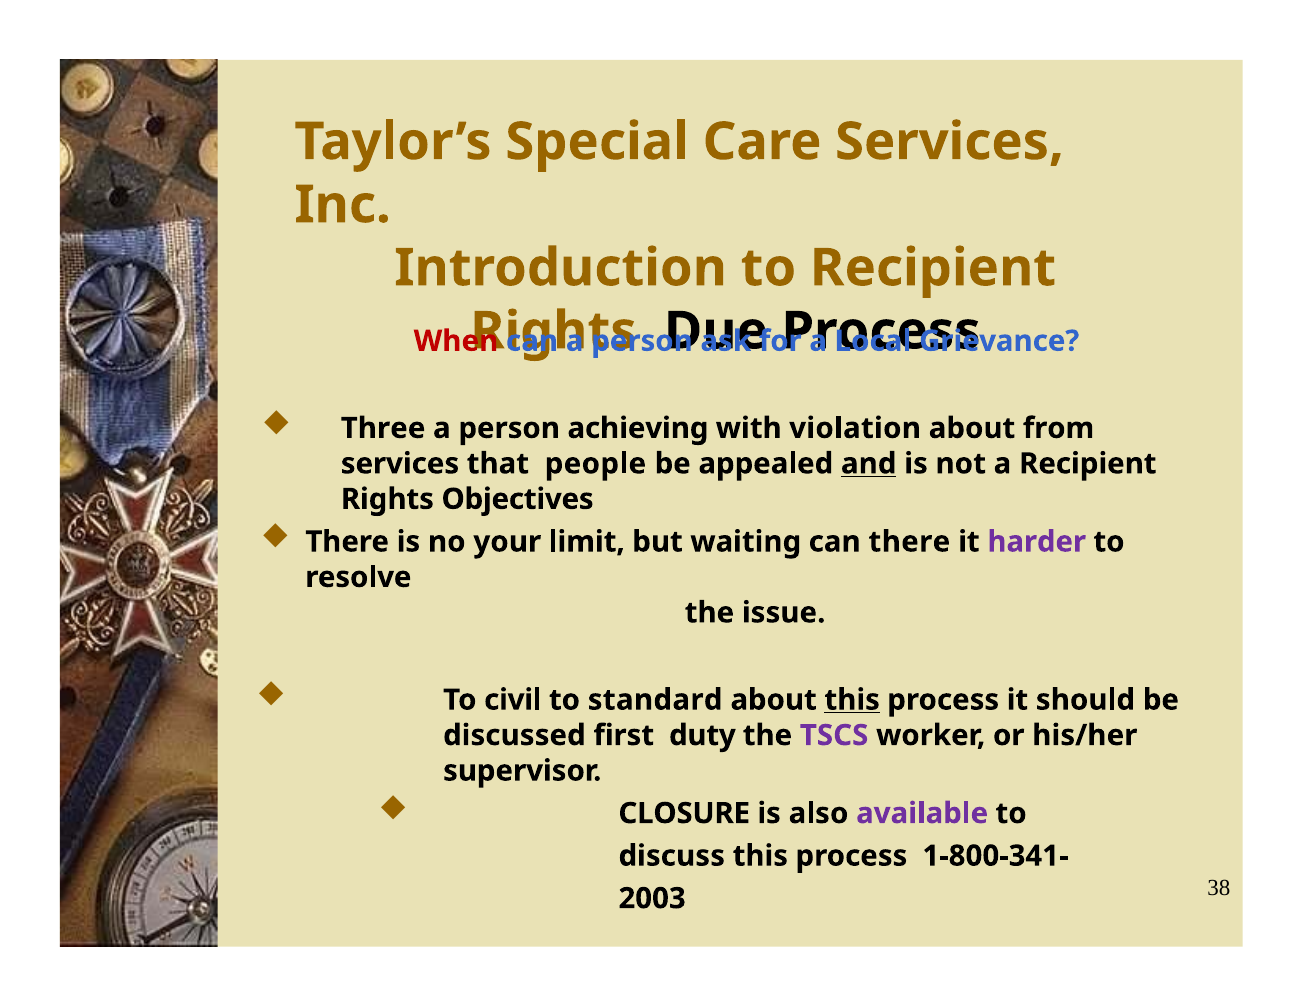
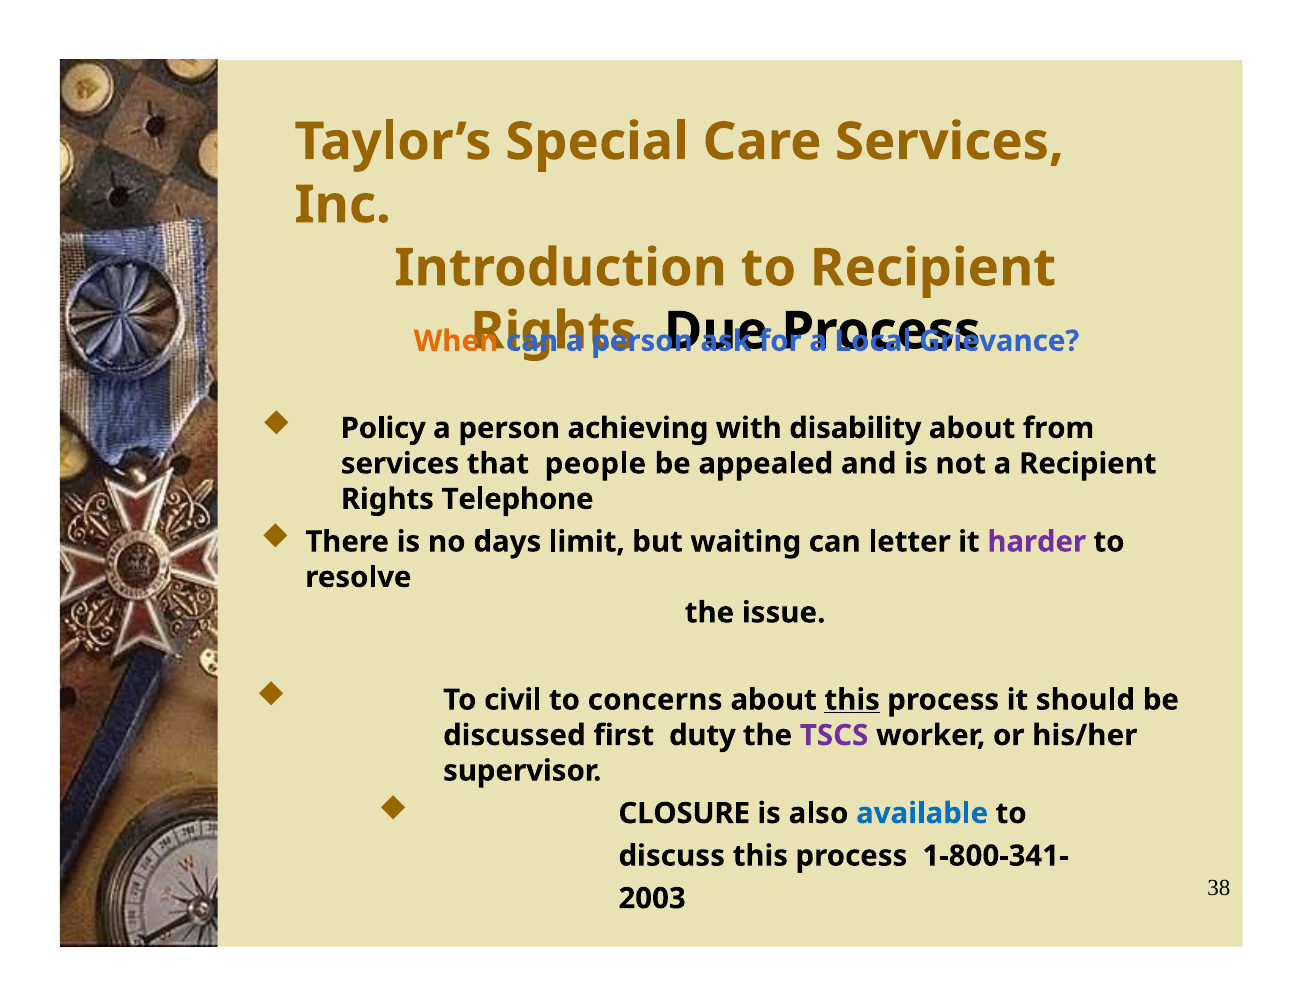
When colour: red -> orange
Three: Three -> Policy
violation: violation -> disability
and underline: present -> none
Objectives: Objectives -> Telephone
your: your -> days
can there: there -> letter
standard: standard -> concerns
available colour: purple -> blue
